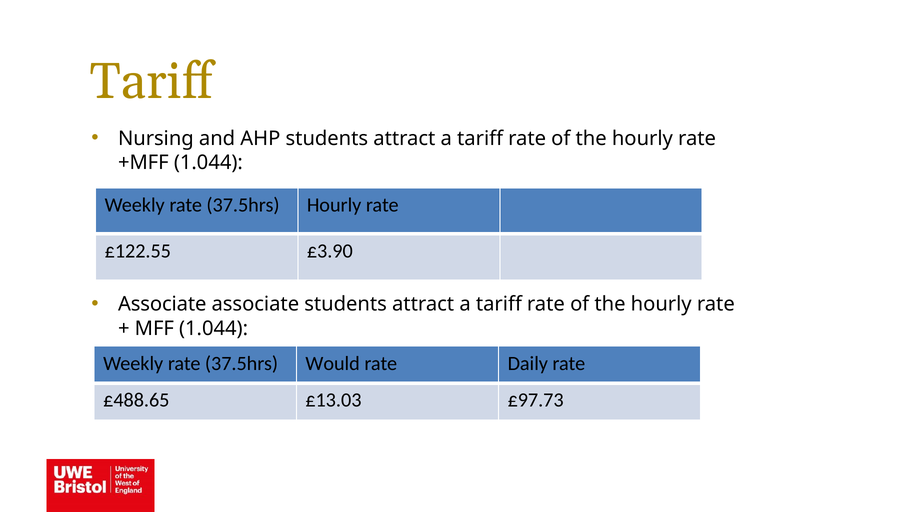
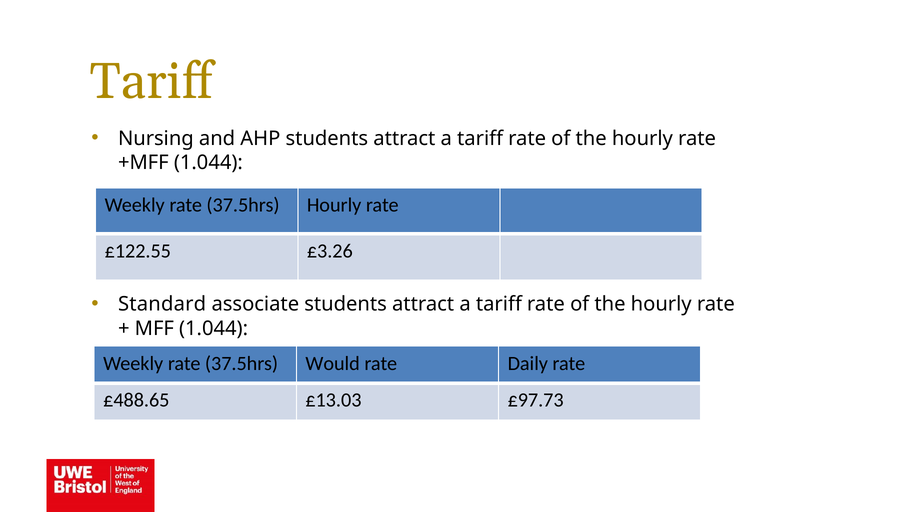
£3.90: £3.90 -> £3.26
Associate at (162, 304): Associate -> Standard
